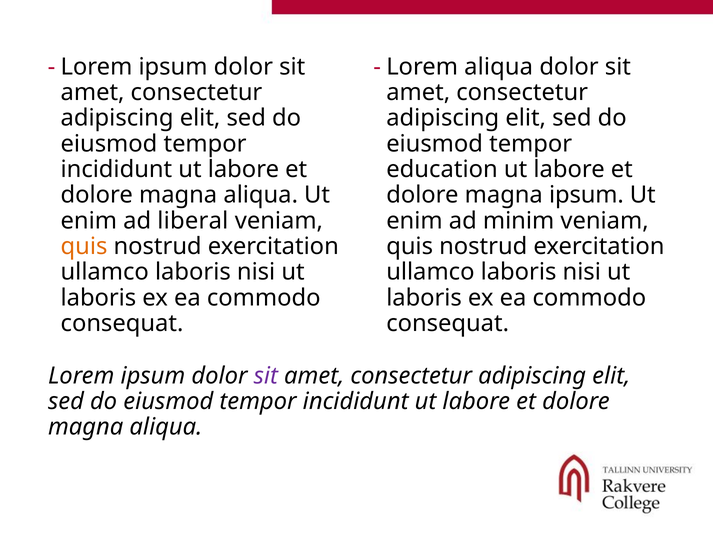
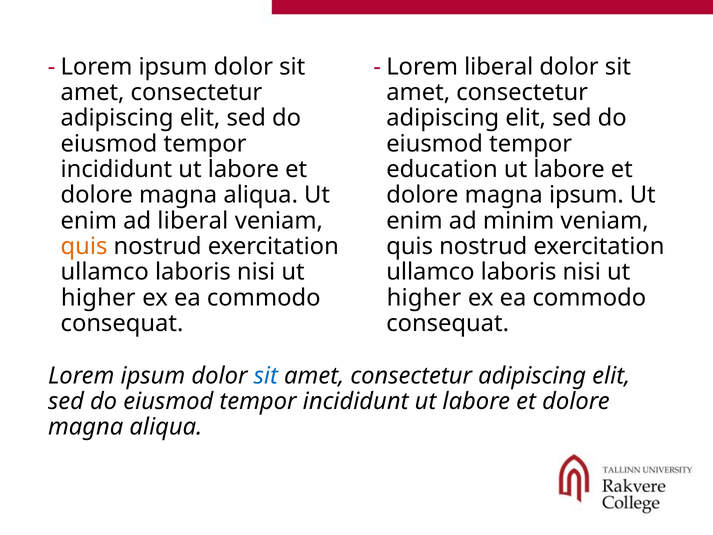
Lorem aliqua: aliqua -> liberal
laboris at (98, 298): laboris -> higher
laboris at (424, 298): laboris -> higher
sit at (266, 376) colour: purple -> blue
